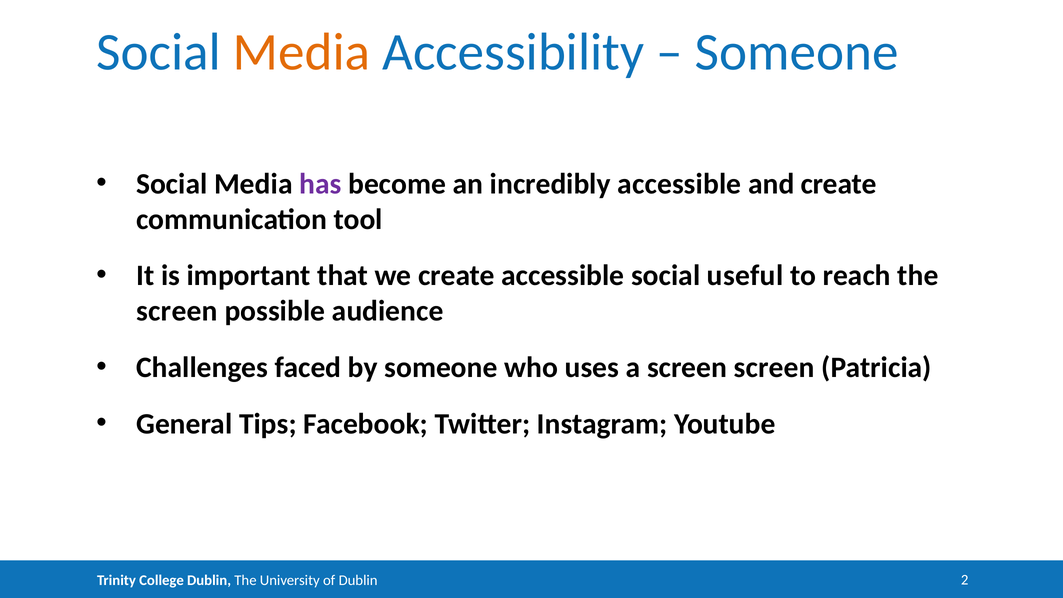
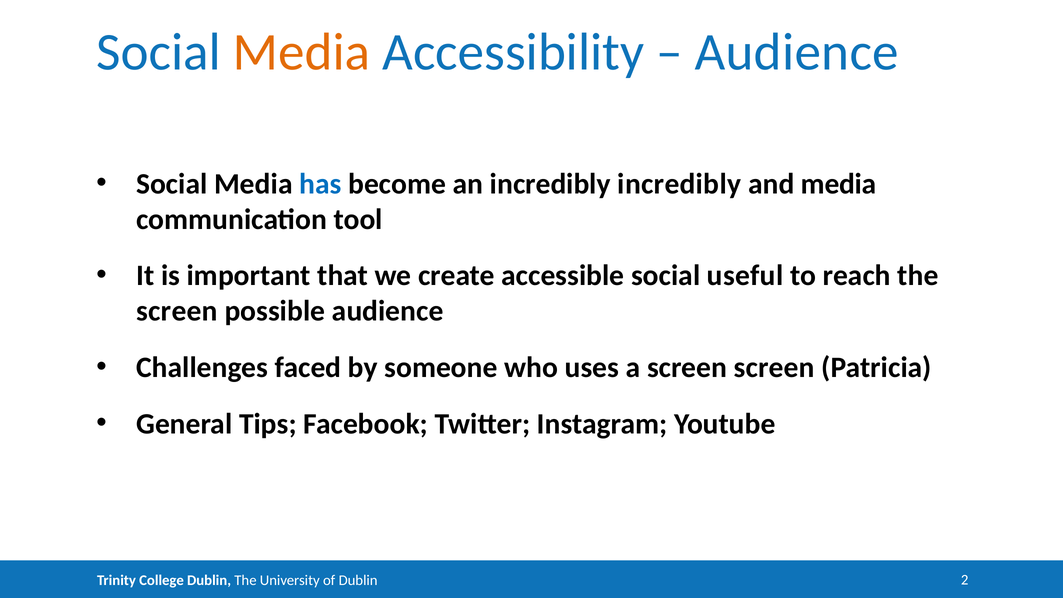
Someone at (797, 52): Someone -> Audience
has colour: purple -> blue
incredibly accessible: accessible -> incredibly
and create: create -> media
